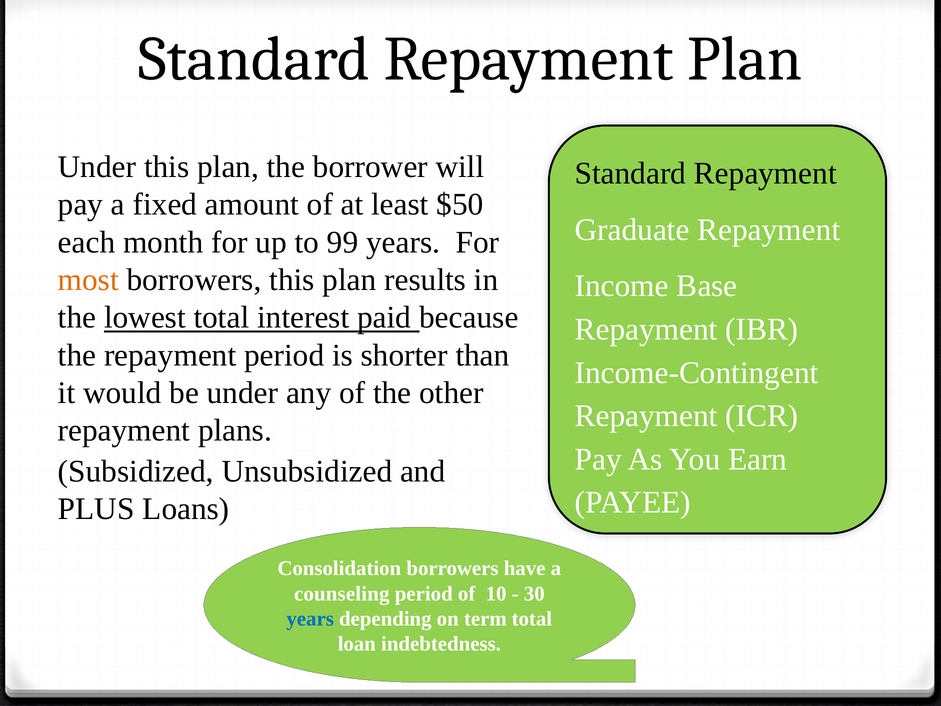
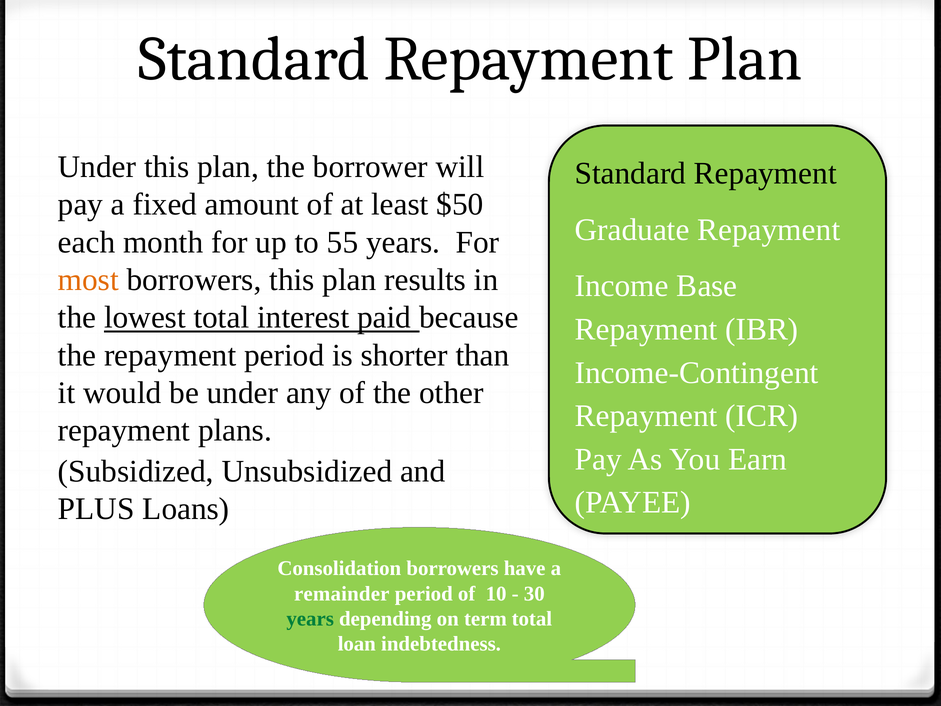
99: 99 -> 55
counseling: counseling -> remainder
years at (310, 619) colour: blue -> green
